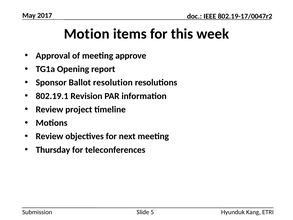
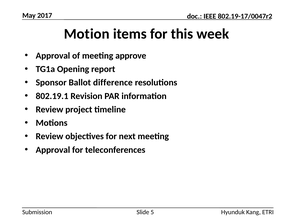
resolution: resolution -> difference
Thursday at (53, 150): Thursday -> Approval
